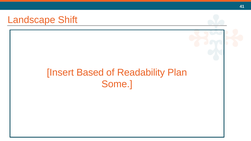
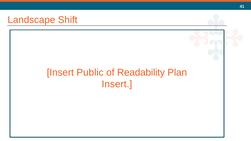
Based: Based -> Public
Some at (117, 84): Some -> Insert
